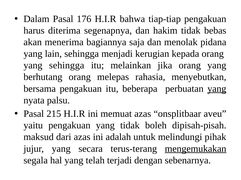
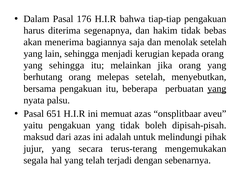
menolak pidana: pidana -> setelah
melepas rahasia: rahasia -> setelah
215: 215 -> 651
mengemukakan underline: present -> none
